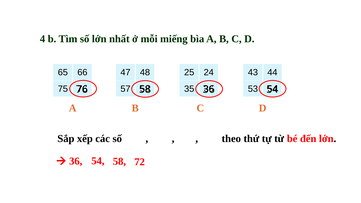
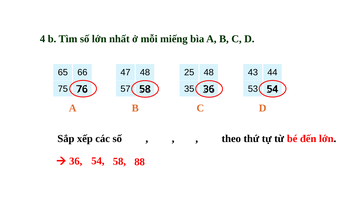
25 24: 24 -> 48
72: 72 -> 88
